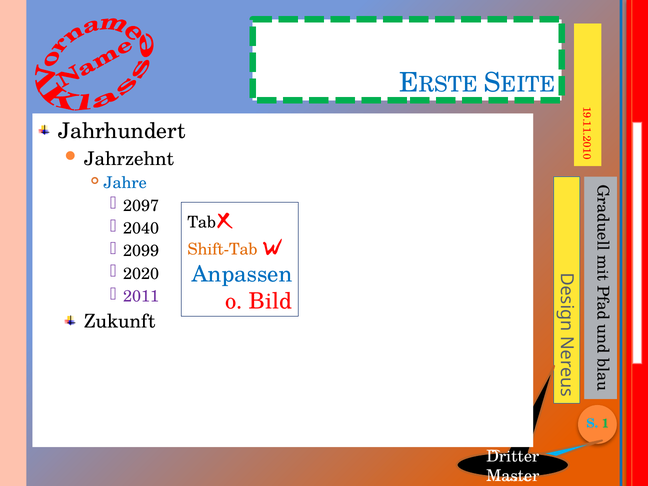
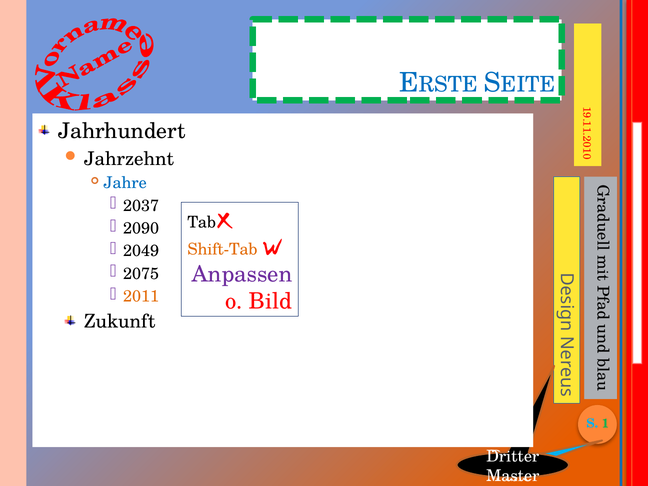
2097: 2097 -> 2037
2040: 2040 -> 2090
2099: 2099 -> 2049
2020: 2020 -> 2075
Anpassen colour: blue -> purple
2011 colour: purple -> orange
